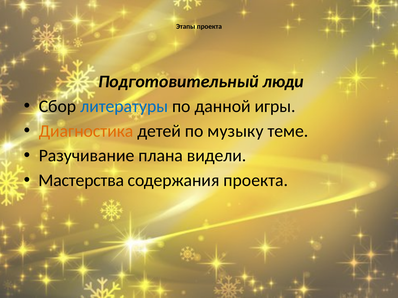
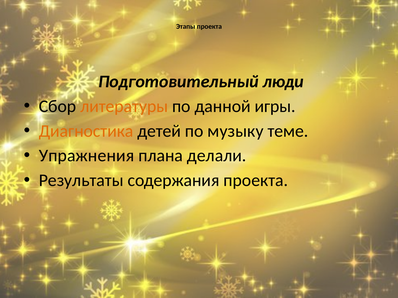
литературы colour: blue -> orange
Разучивание: Разучивание -> Упражнения
видели: видели -> делали
Мастерства: Мастерства -> Результаты
